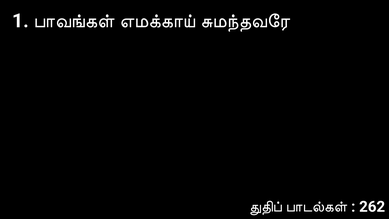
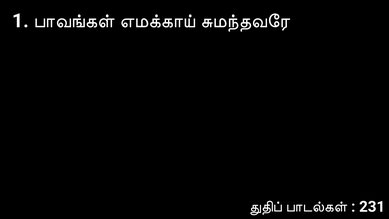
262: 262 -> 231
